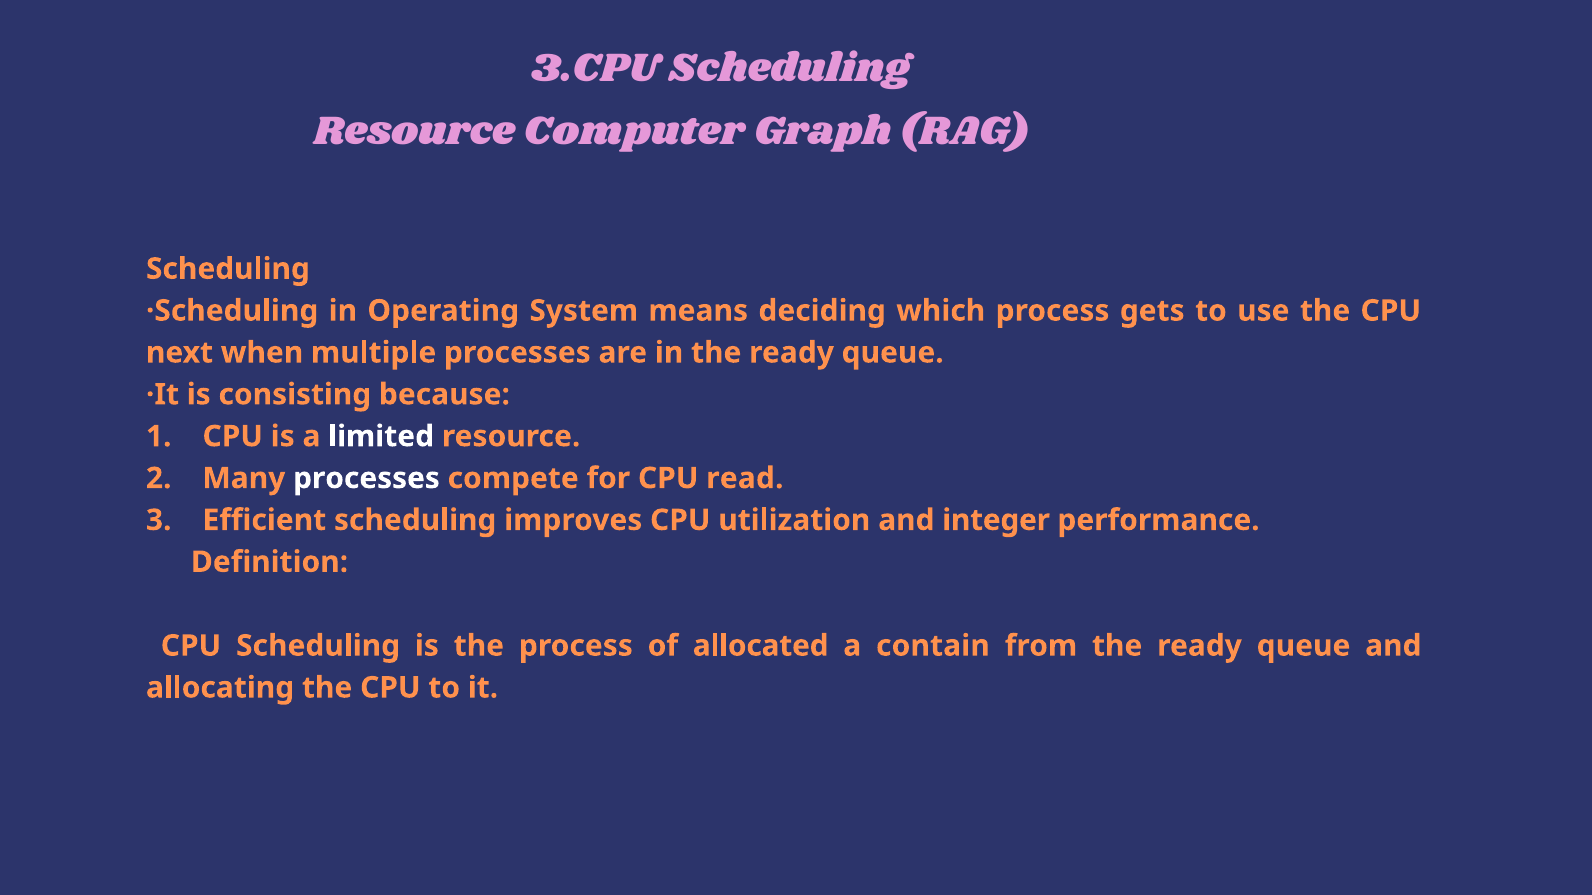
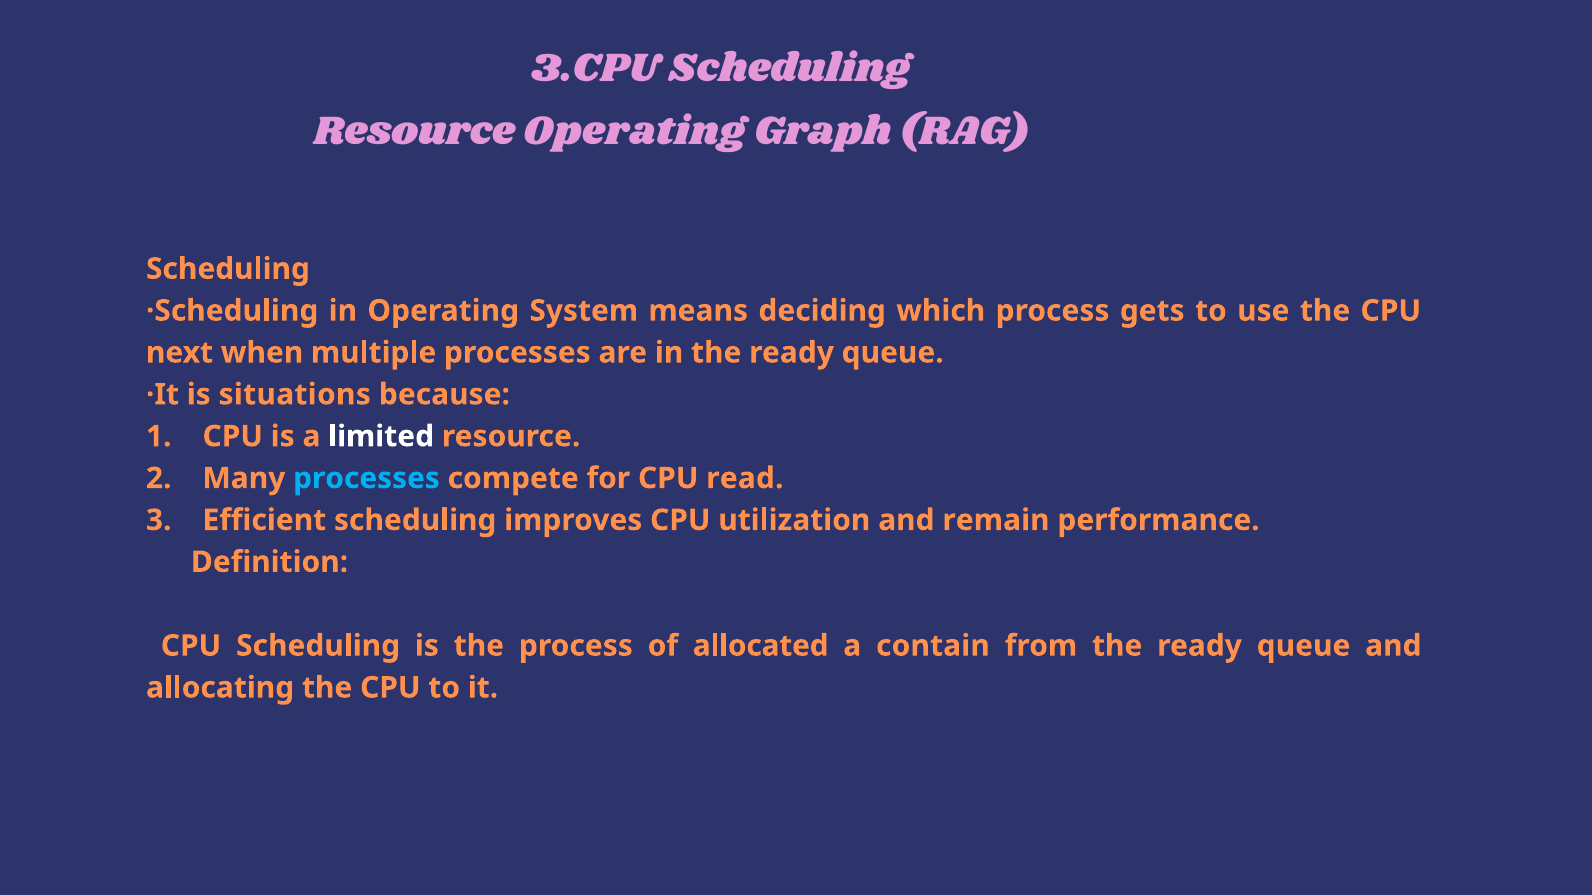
Resource Computer: Computer -> Operating
consisting: consisting -> situations
processes at (366, 479) colour: white -> light blue
integer: integer -> remain
